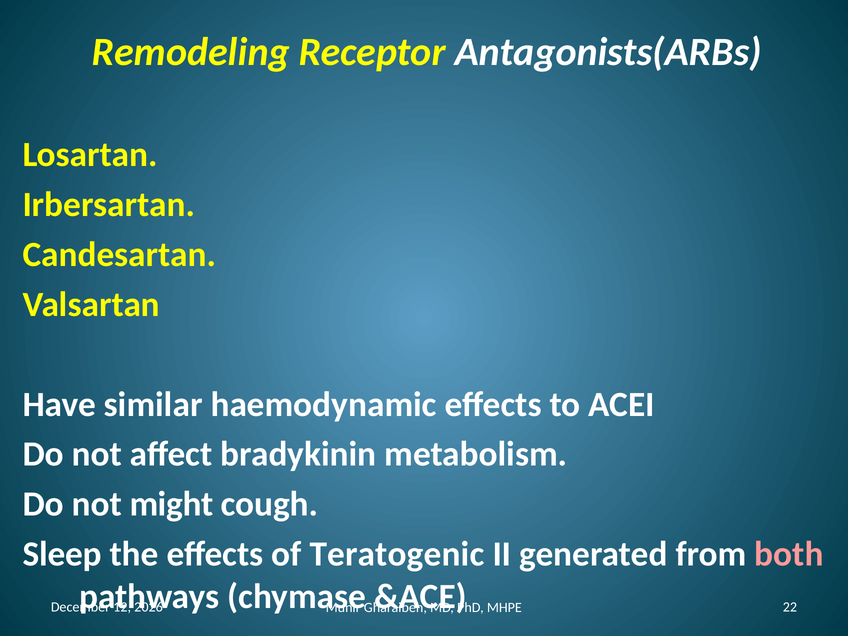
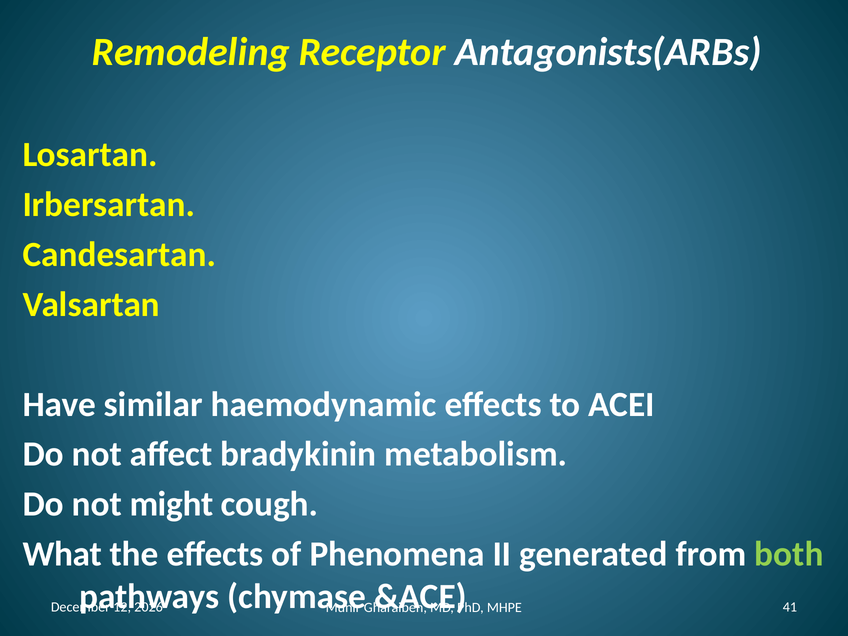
Sleep: Sleep -> What
Teratogenic: Teratogenic -> Phenomena
both colour: pink -> light green
22: 22 -> 41
